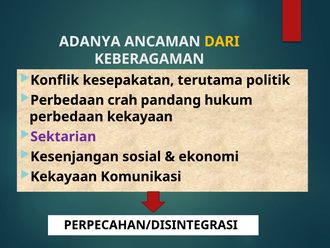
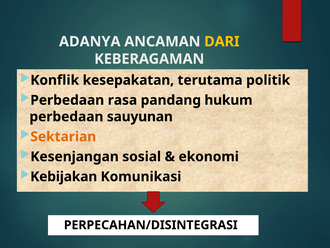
crah: crah -> rasa
perbedaan kekayaan: kekayaan -> sauyunan
Sektarian colour: purple -> orange
Kekayaan at (64, 176): Kekayaan -> Kebijakan
